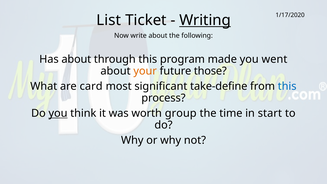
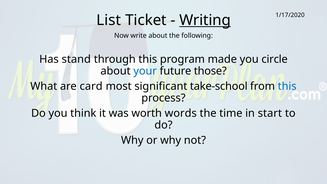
Has about: about -> stand
went: went -> circle
your colour: orange -> blue
take-define: take-define -> take-school
you at (58, 113) underline: present -> none
group: group -> words
